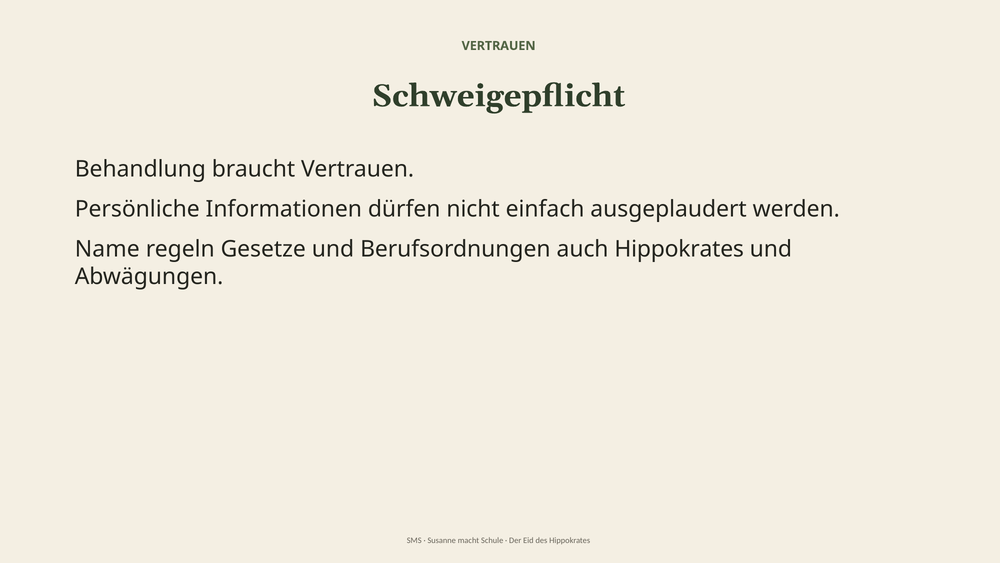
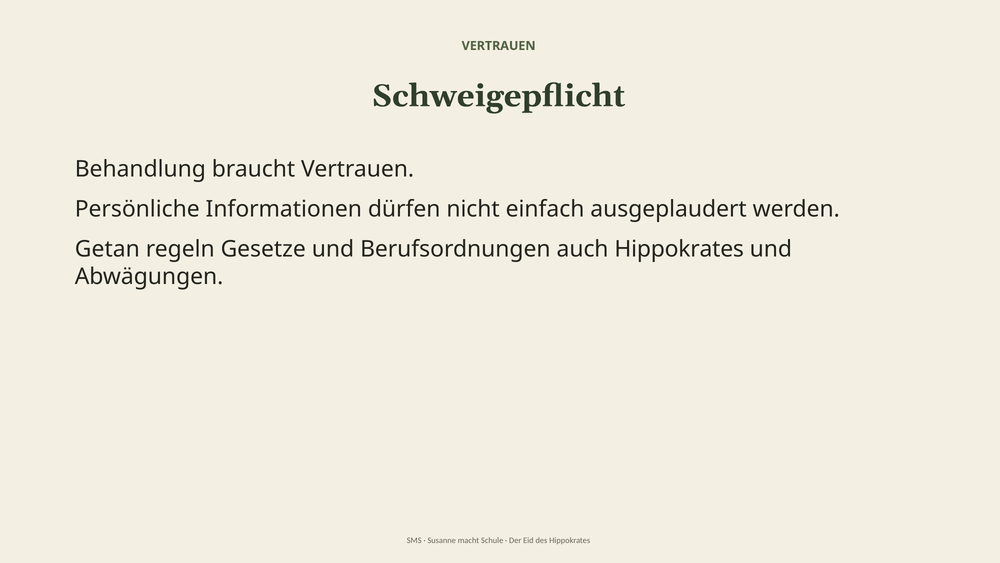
Name: Name -> Getan
